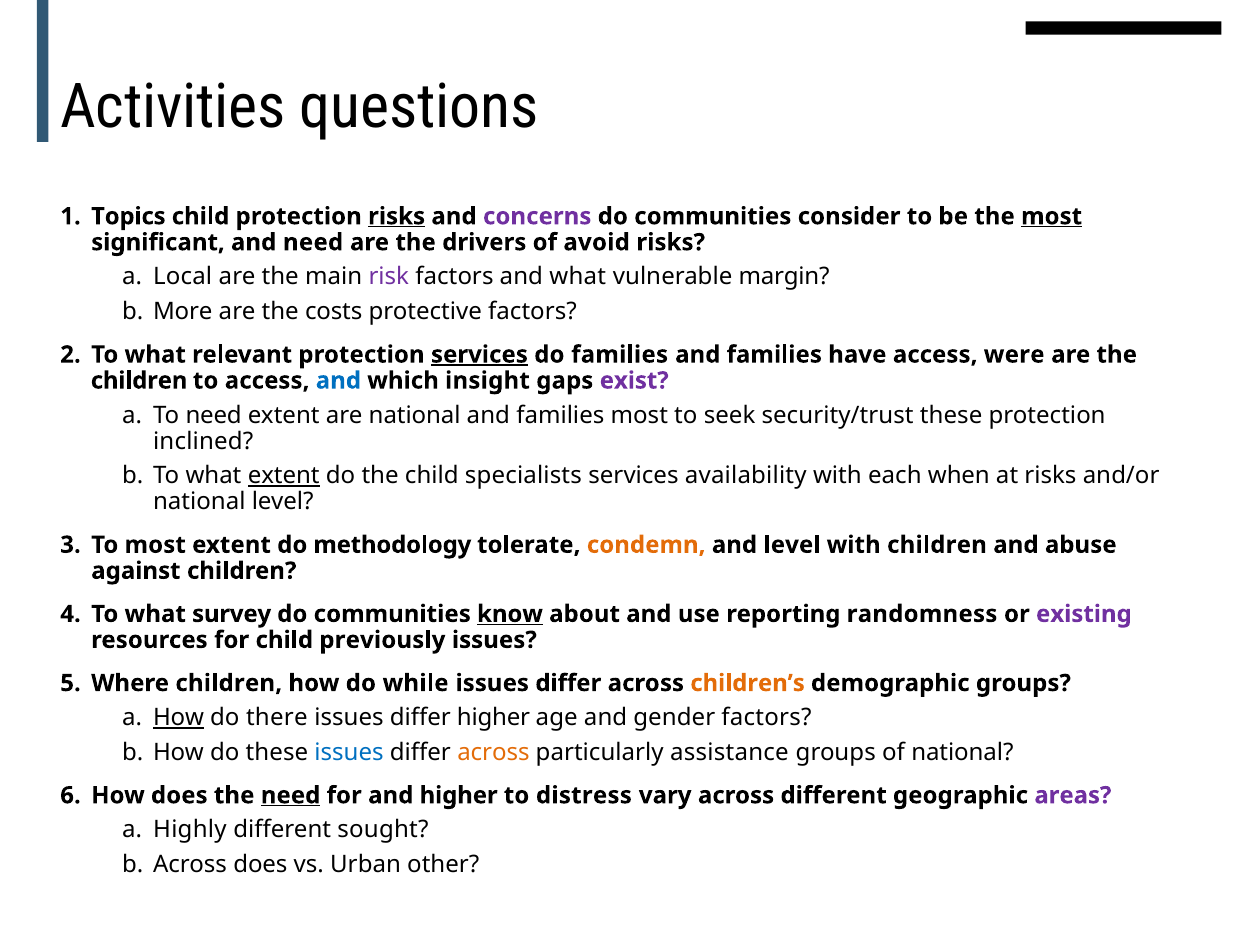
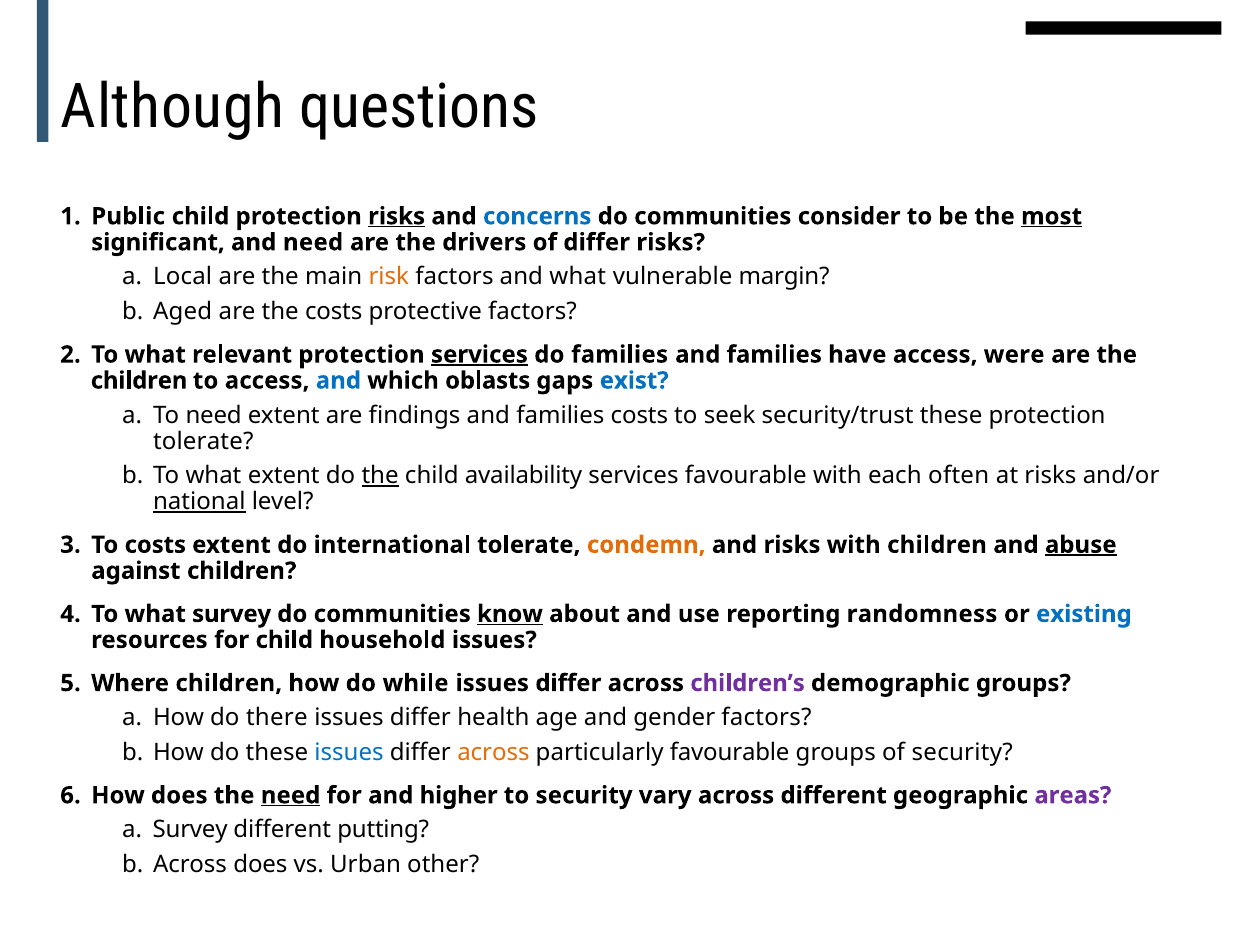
Activities: Activities -> Although
Topics: Topics -> Public
concerns colour: purple -> blue
of avoid: avoid -> differ
risk colour: purple -> orange
More: More -> Aged
insight: insight -> oblasts
exist colour: purple -> blue
are national: national -> findings
families most: most -> costs
inclined at (203, 442): inclined -> tolerate
extent at (284, 476) underline: present -> none
the at (380, 476) underline: none -> present
specialists: specialists -> availability
services availability: availability -> favourable
when: when -> often
national at (199, 502) underline: none -> present
To most: most -> costs
methodology: methodology -> international
and level: level -> risks
abuse underline: none -> present
existing colour: purple -> blue
previously: previously -> household
children’s colour: orange -> purple
How at (179, 718) underline: present -> none
differ higher: higher -> health
particularly assistance: assistance -> favourable
of national: national -> security
to distress: distress -> security
Highly at (190, 831): Highly -> Survey
sought: sought -> putting
